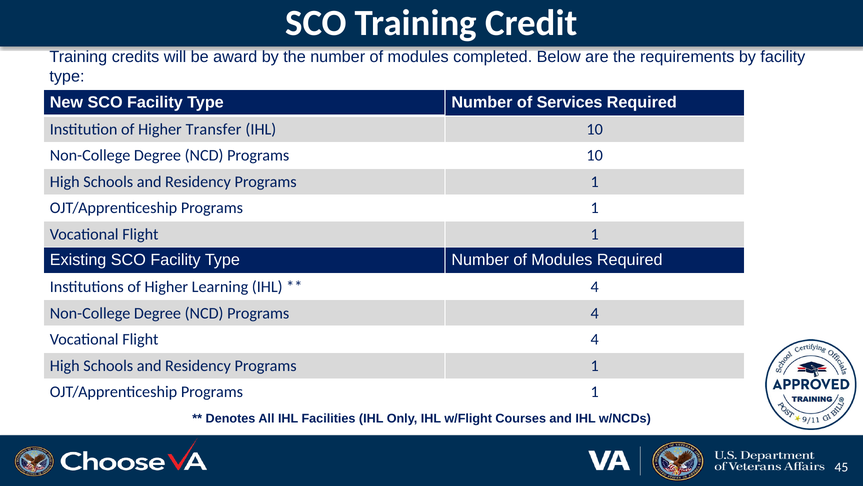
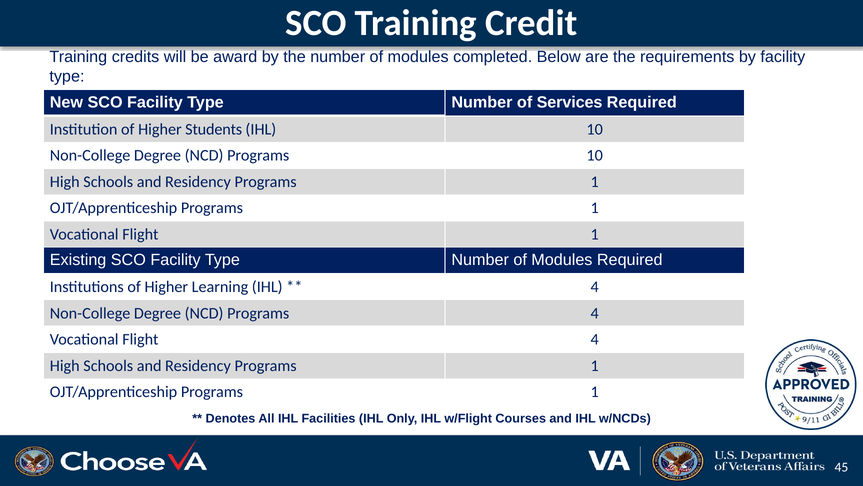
Transfer: Transfer -> Students
